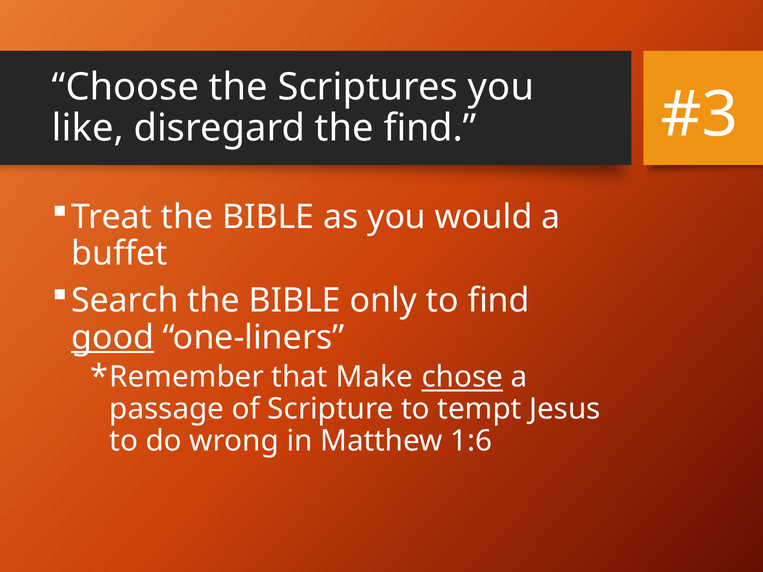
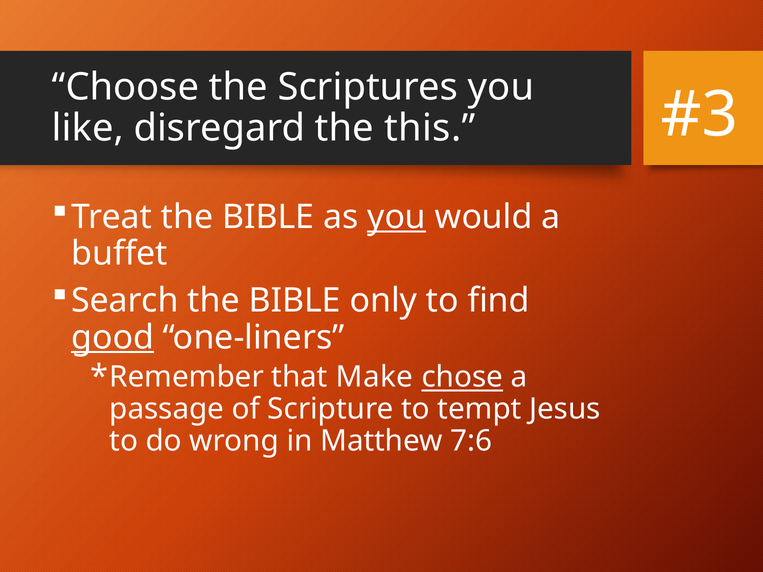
the find: find -> this
you at (397, 217) underline: none -> present
1:6: 1:6 -> 7:6
